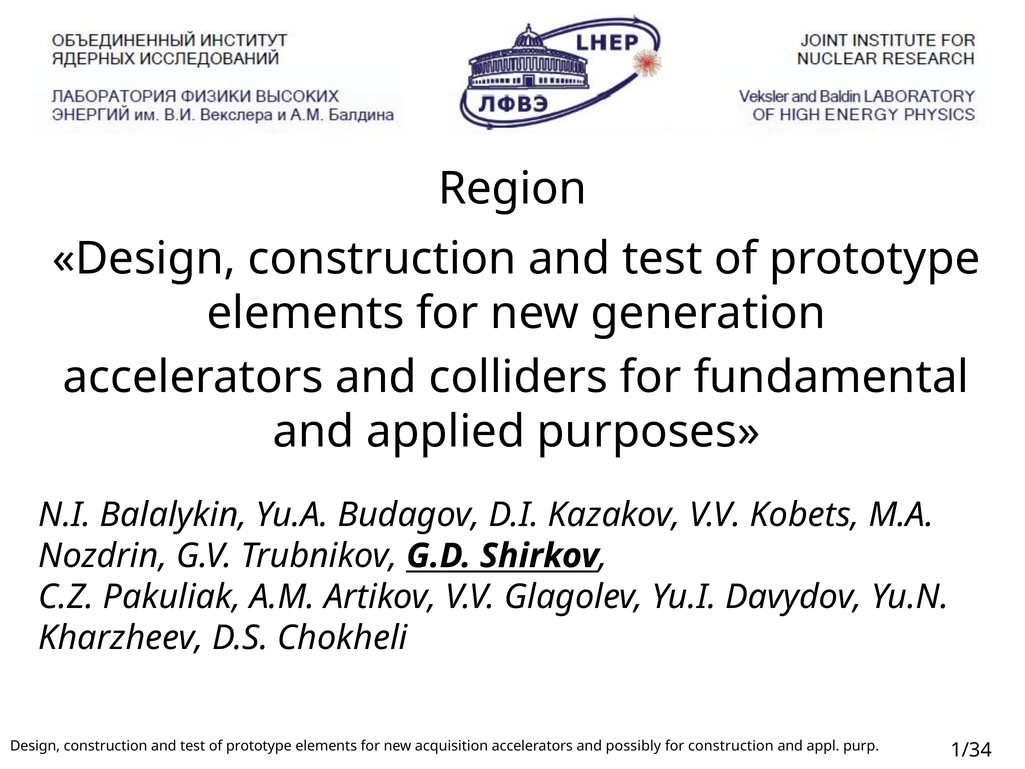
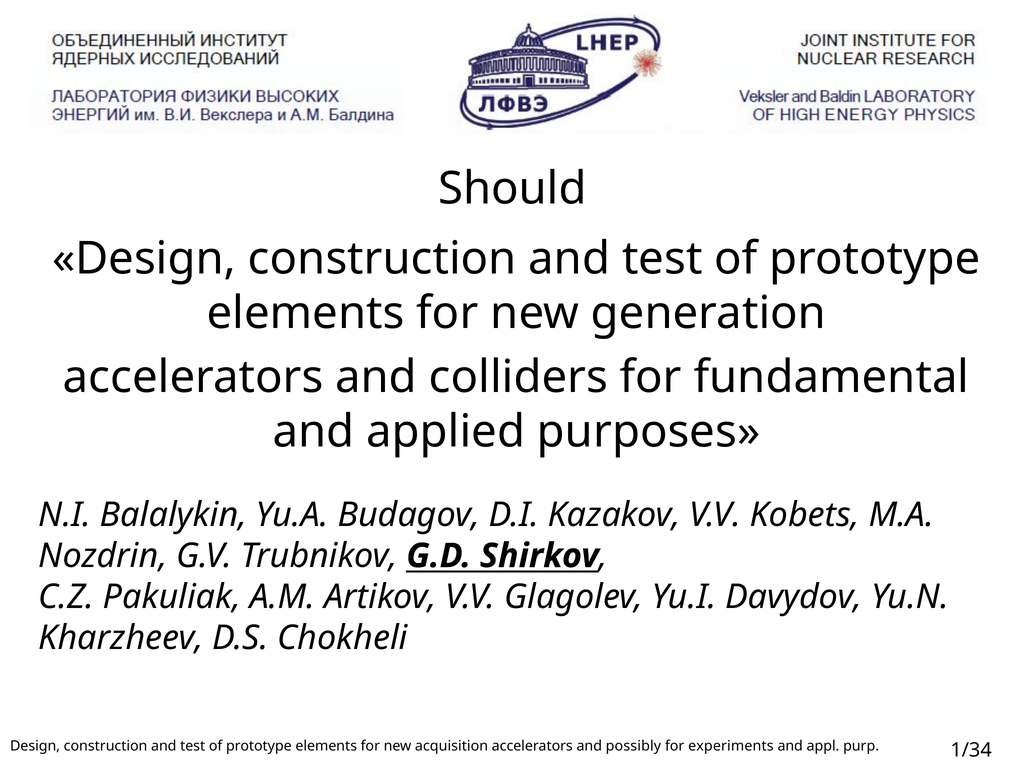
Region: Region -> Should
for construction: construction -> experiments
